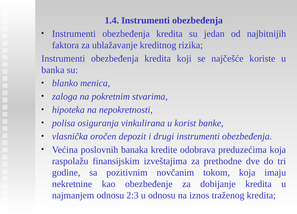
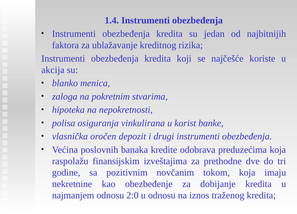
banka: banka -> akcija
2:3: 2:3 -> 2:0
